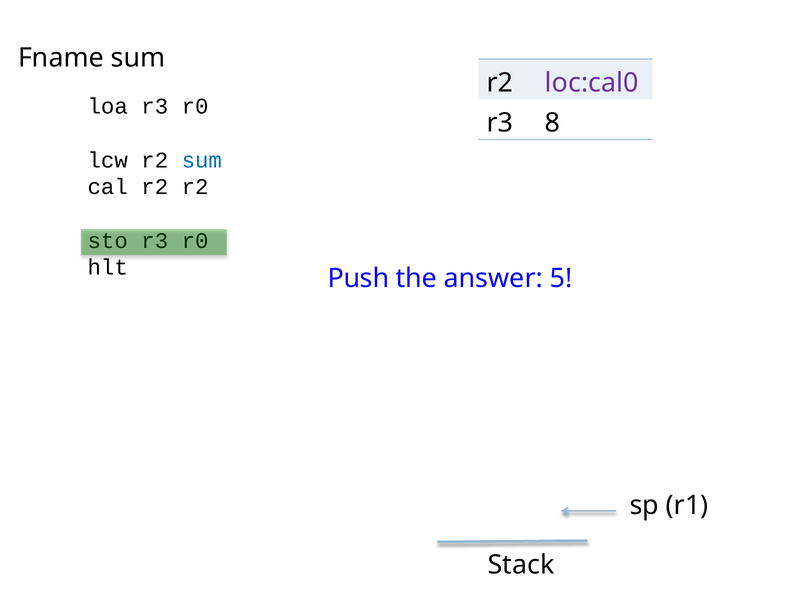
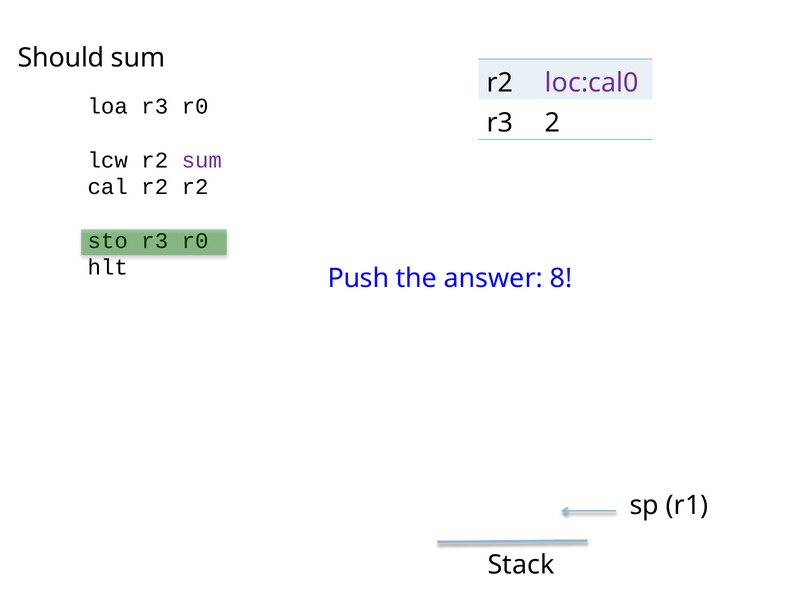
Fname: Fname -> Should
8: 8 -> 2
sum at (202, 160) colour: blue -> purple
5: 5 -> 8
